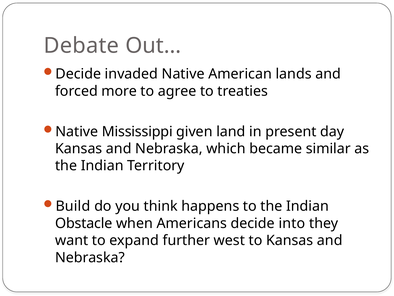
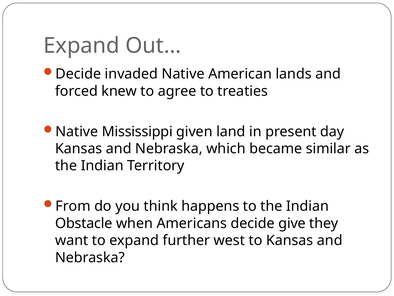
Debate at (81, 46): Debate -> Expand
more: more -> knew
Build: Build -> From
into: into -> give
